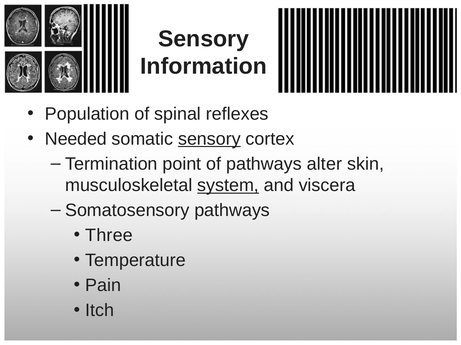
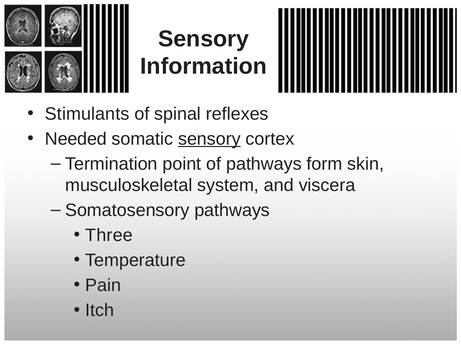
Population: Population -> Stimulants
alter: alter -> form
system underline: present -> none
